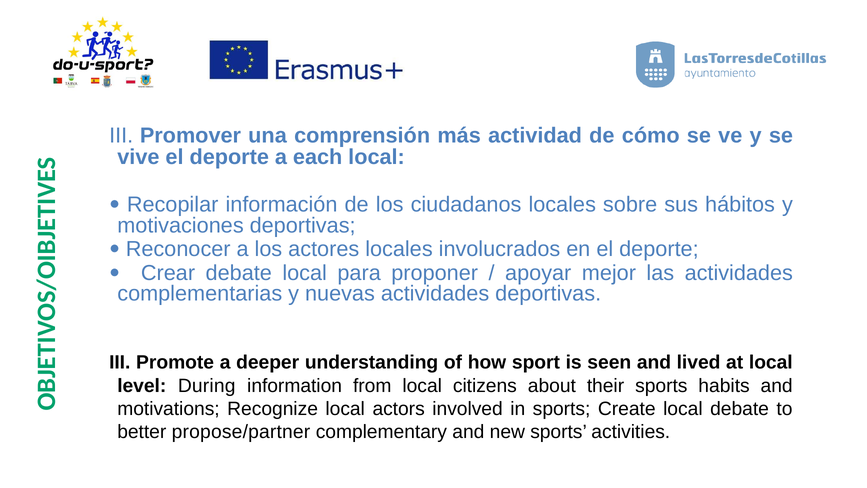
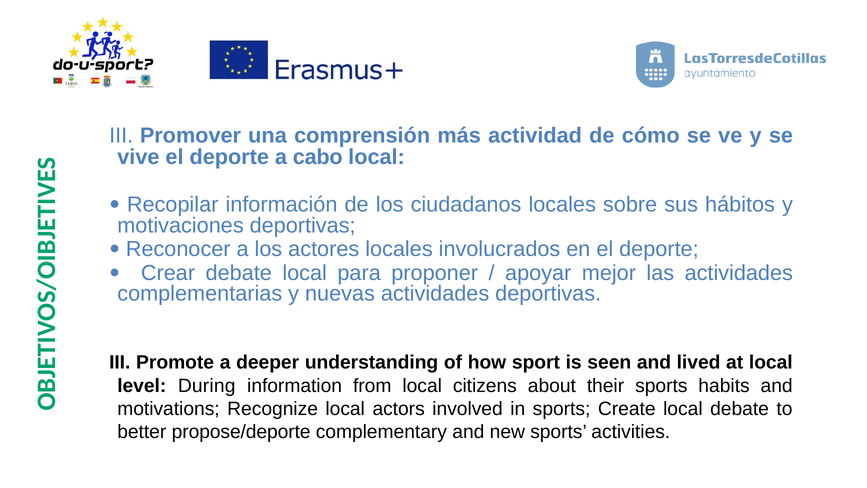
each: each -> cabo
propose/partner: propose/partner -> propose/deporte
